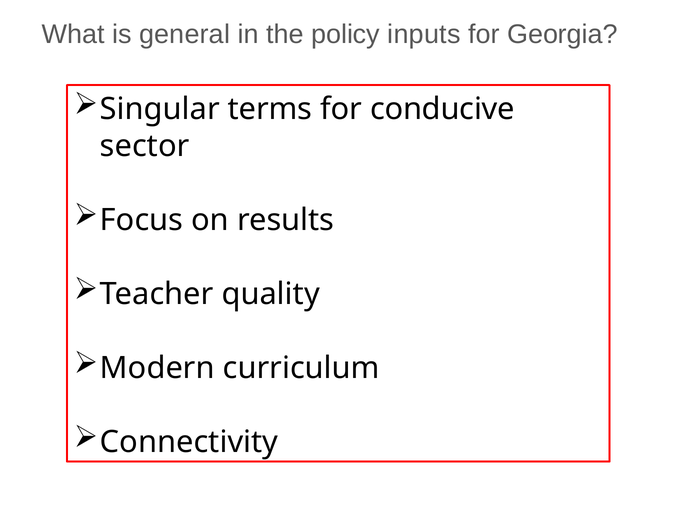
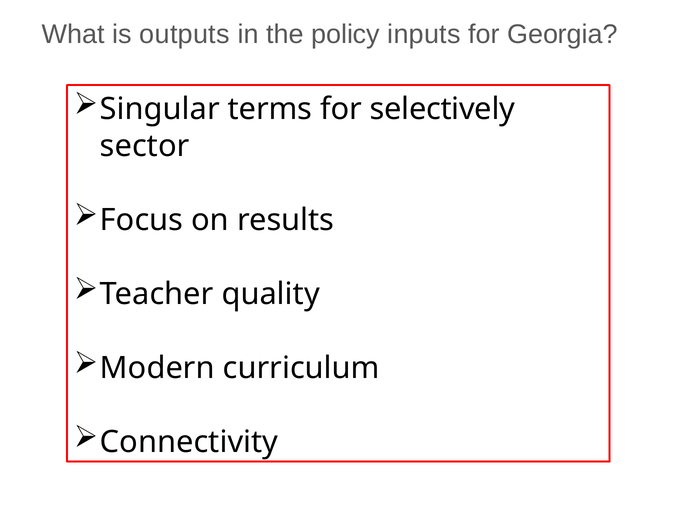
general: general -> outputs
conducive: conducive -> selectively
